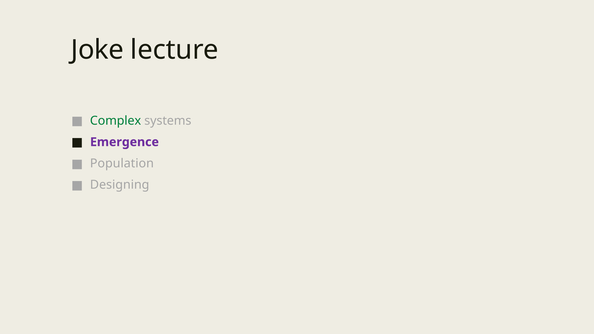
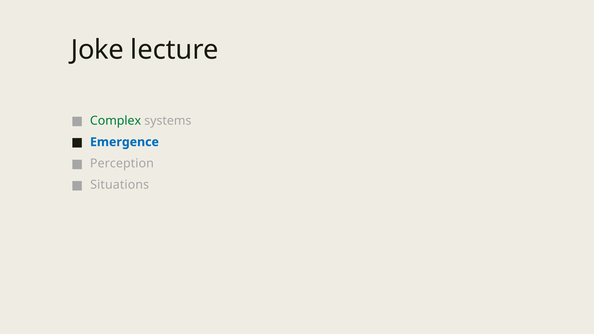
Emergence colour: purple -> blue
Population: Population -> Perception
Designing: Designing -> Situations
